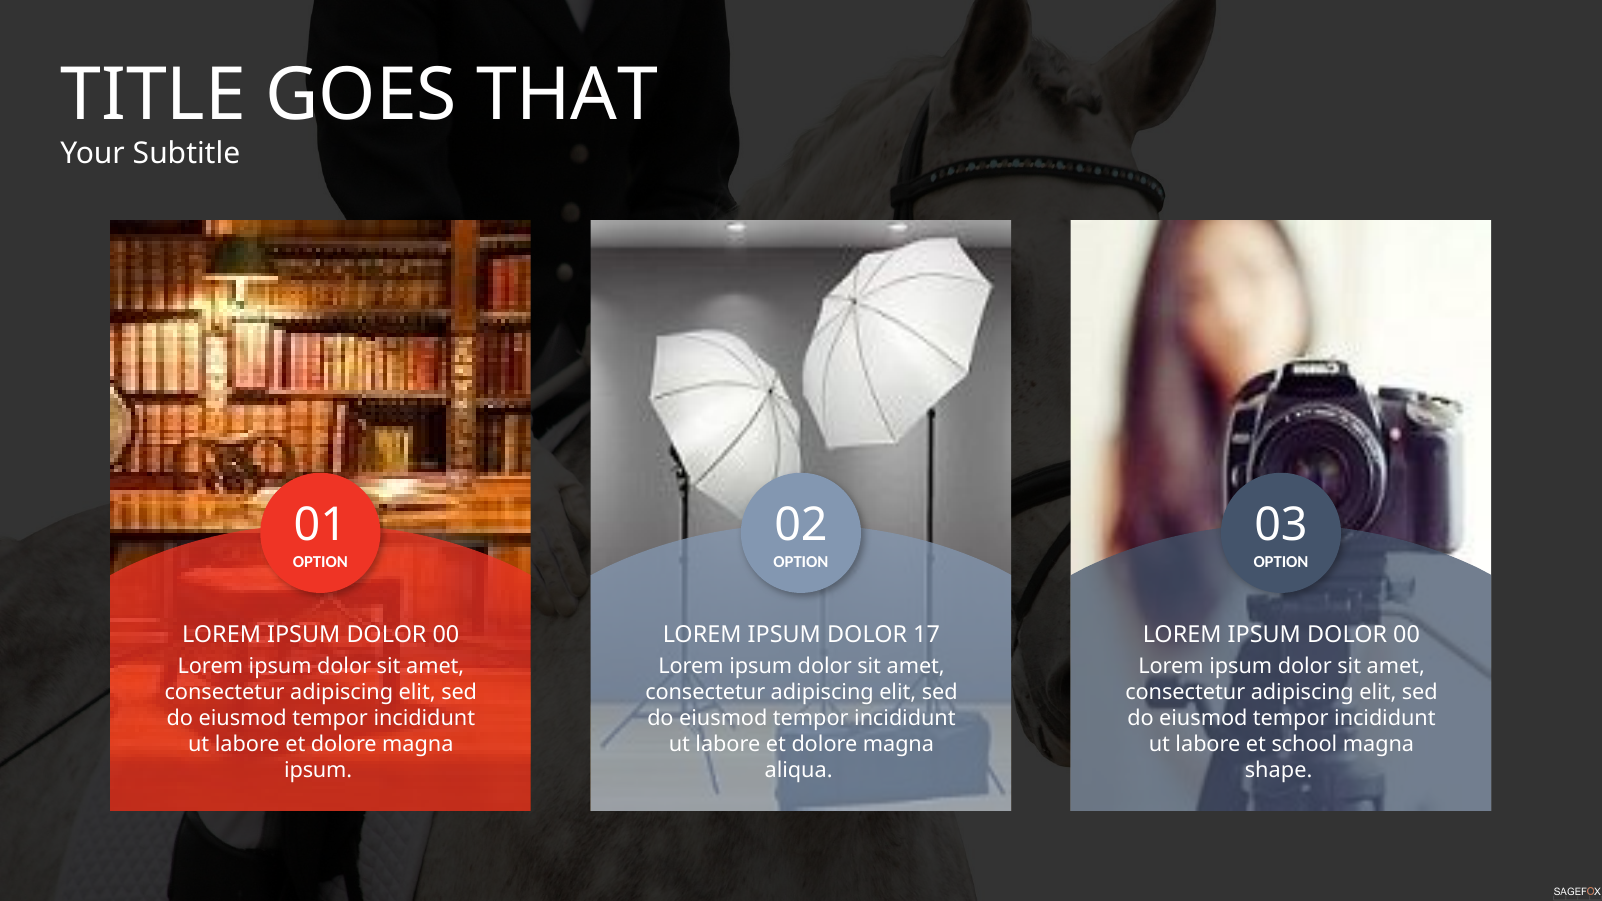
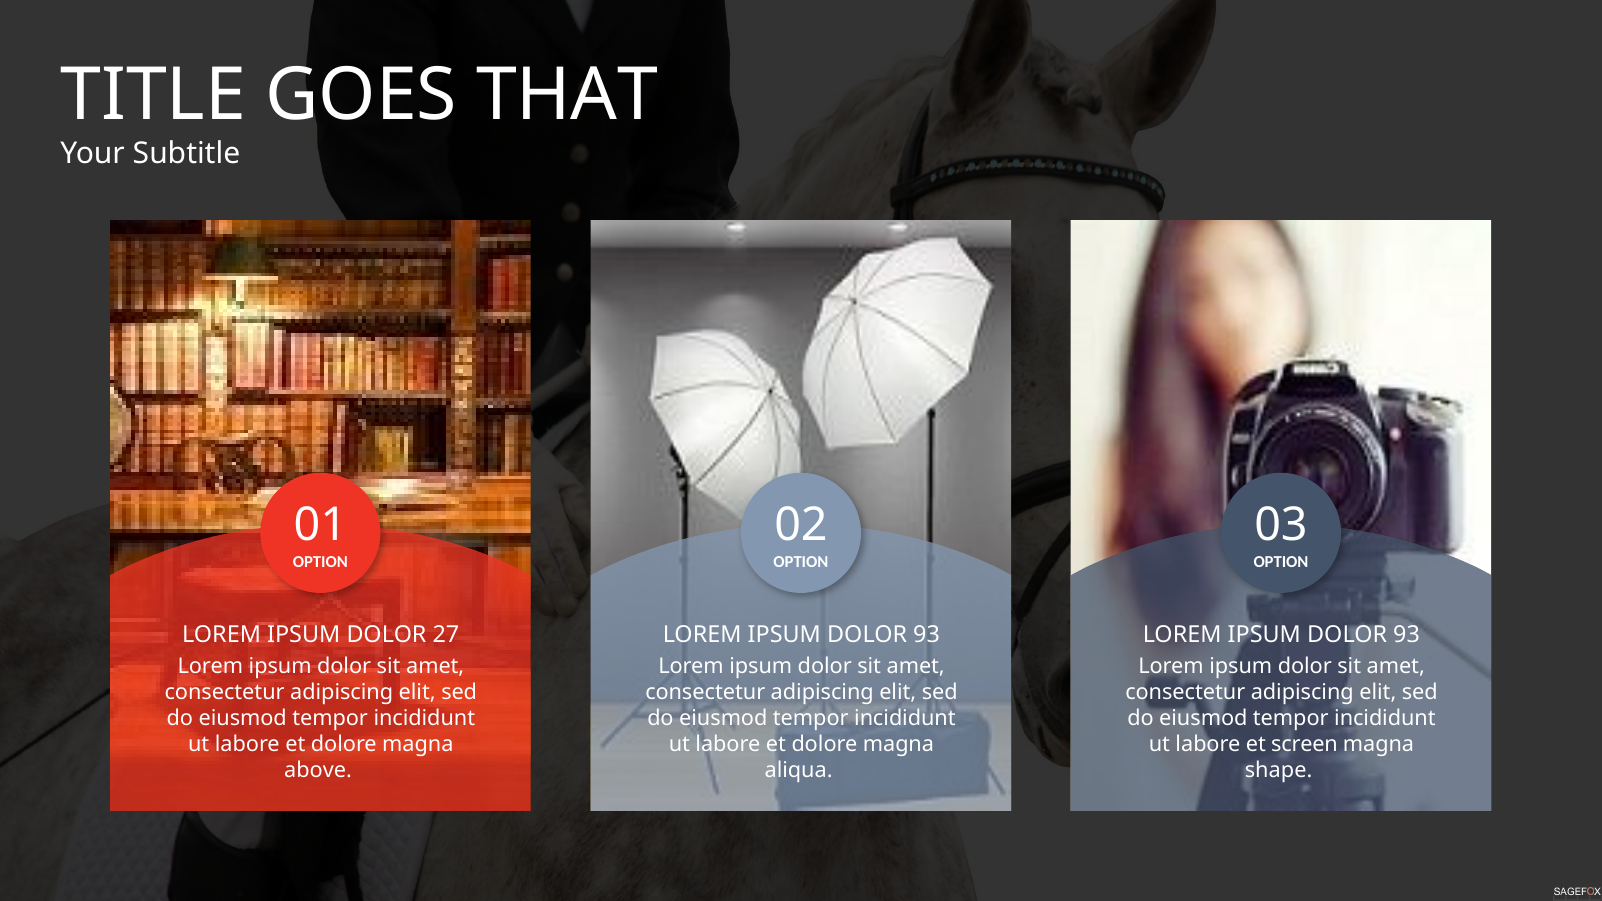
00 at (446, 635): 00 -> 27
17 at (927, 635): 17 -> 93
00 at (1407, 635): 00 -> 93
school: school -> screen
ipsum at (318, 771): ipsum -> above
